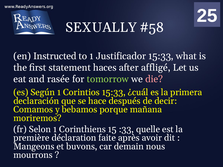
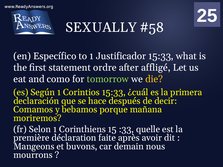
Instructed: Instructed -> Específico
haces: haces -> ordre
rasée: rasée -> como
die colour: pink -> yellow
